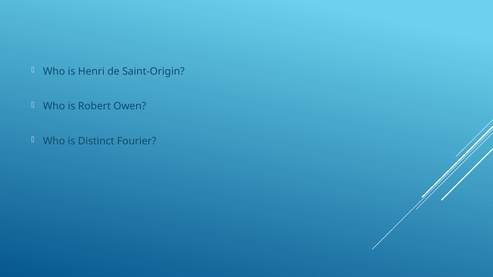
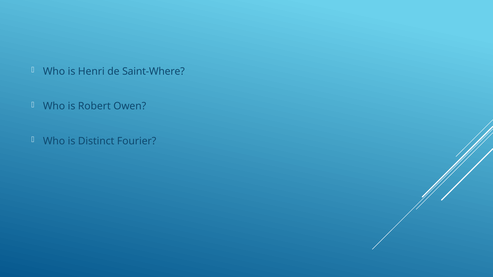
Saint-Origin: Saint-Origin -> Saint-Where
